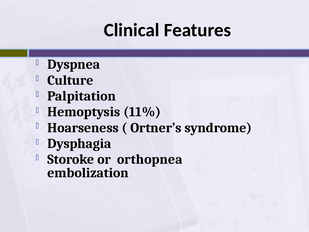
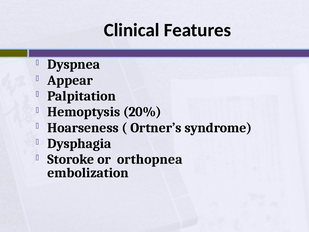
Culture: Culture -> Appear
11%: 11% -> 20%
